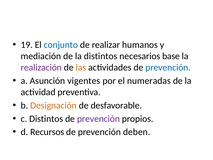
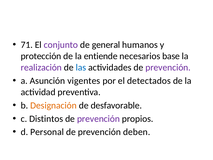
19: 19 -> 71
conjunto colour: blue -> purple
realizar: realizar -> general
mediación: mediación -> protección
la distintos: distintos -> entiende
las colour: orange -> blue
prevención at (168, 67) colour: blue -> purple
numeradas: numeradas -> detectados
Recursos: Recursos -> Personal
